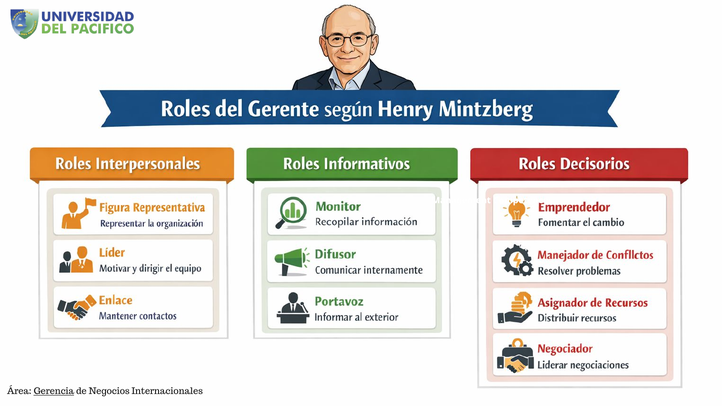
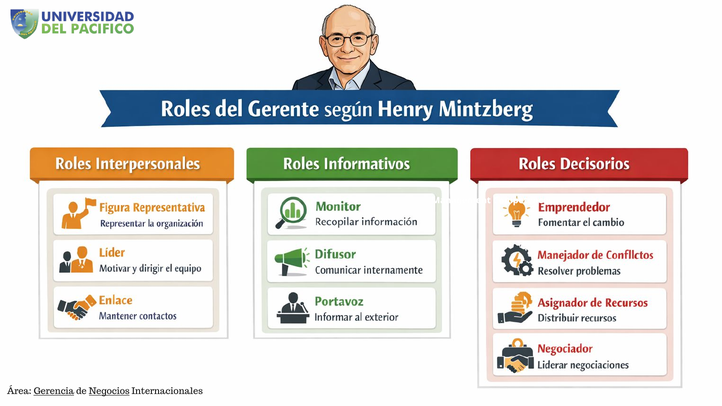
Negocios underline: none -> present
